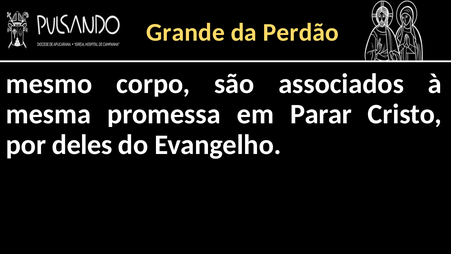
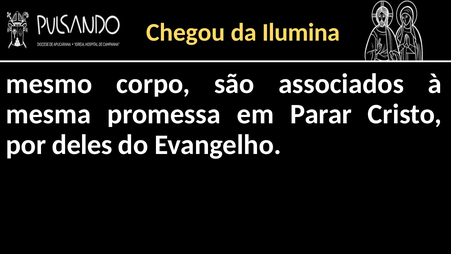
Grande: Grande -> Chegou
Perdão: Perdão -> Ilumina
